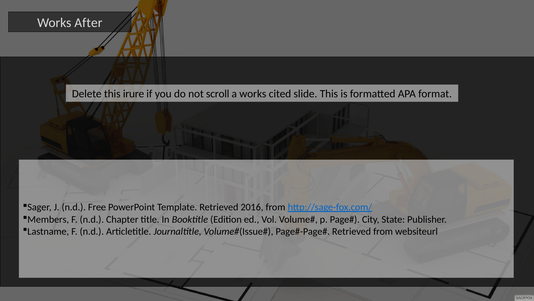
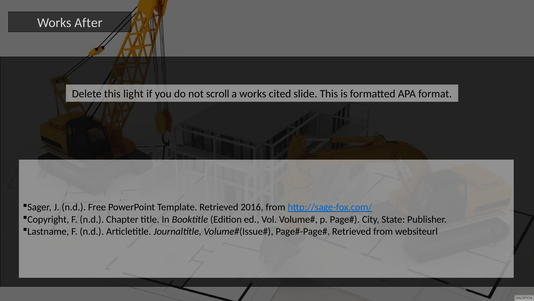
irure: irure -> light
Members: Members -> Copyright
